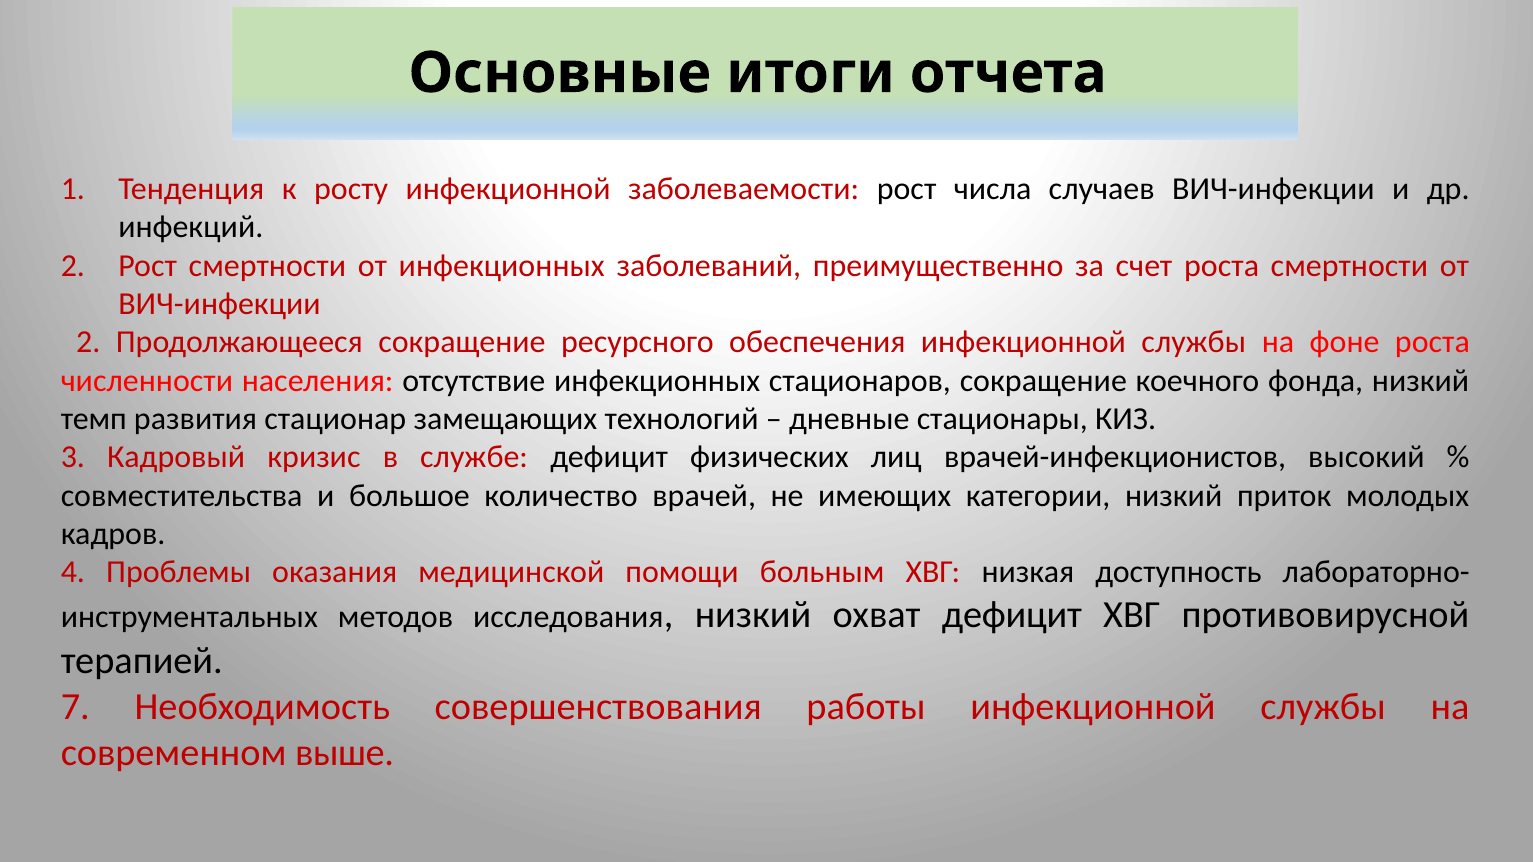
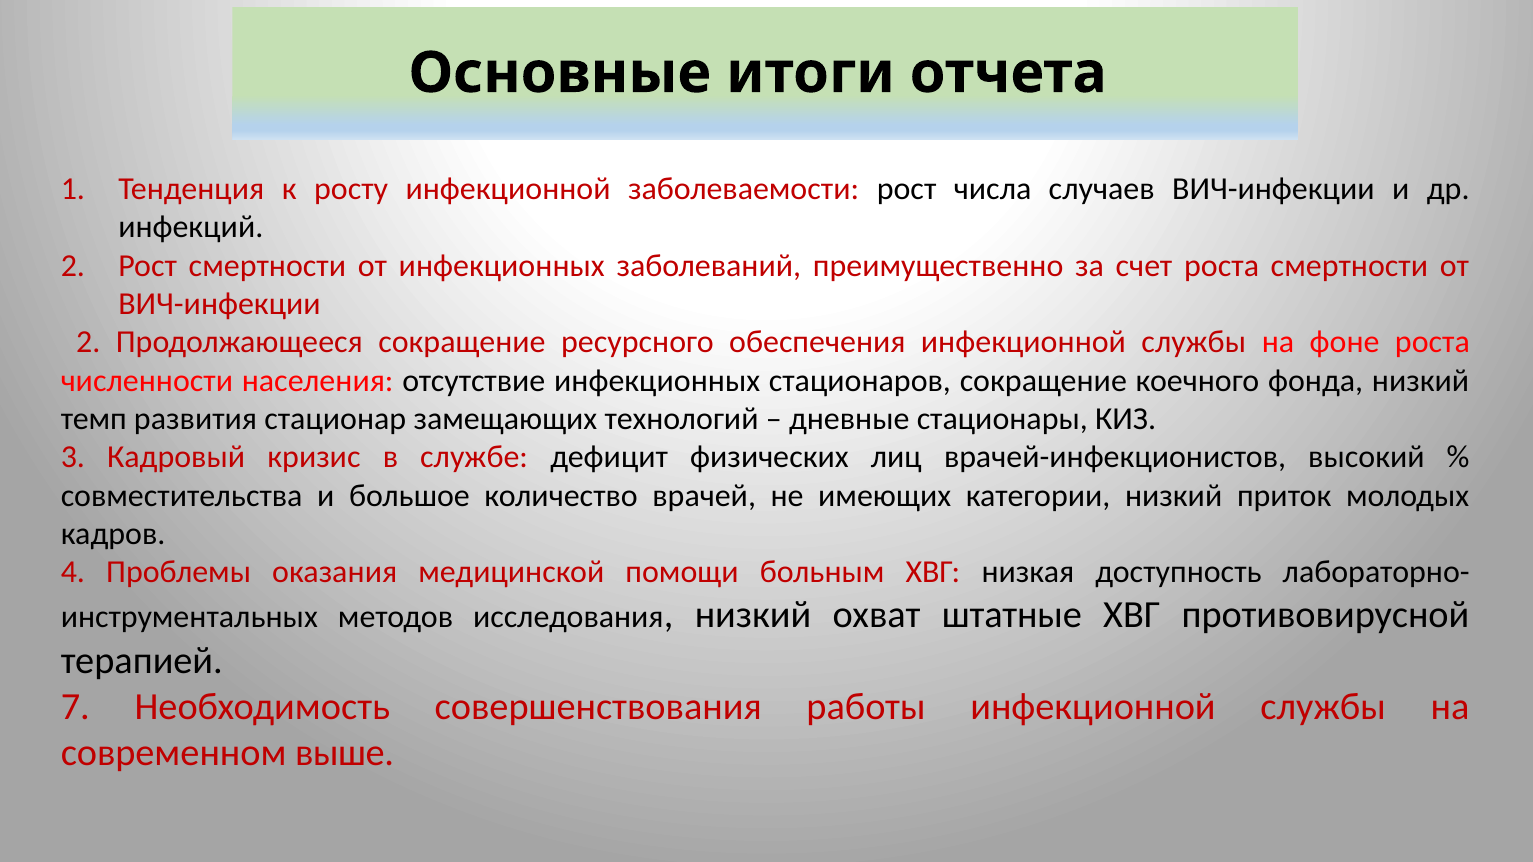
охват дефицит: дефицит -> штатные
